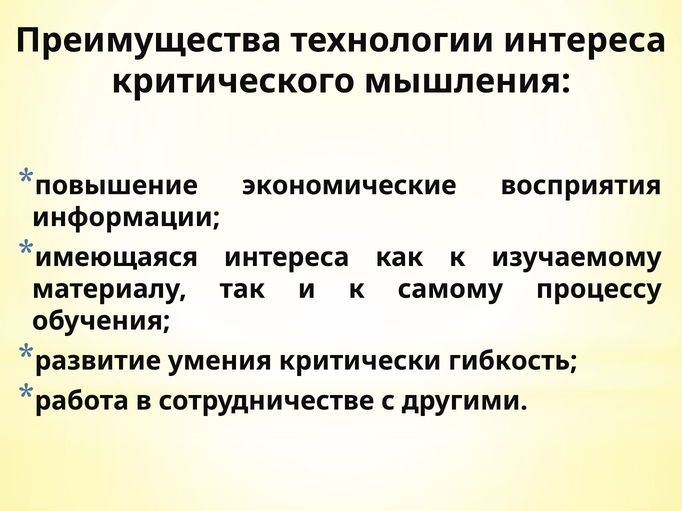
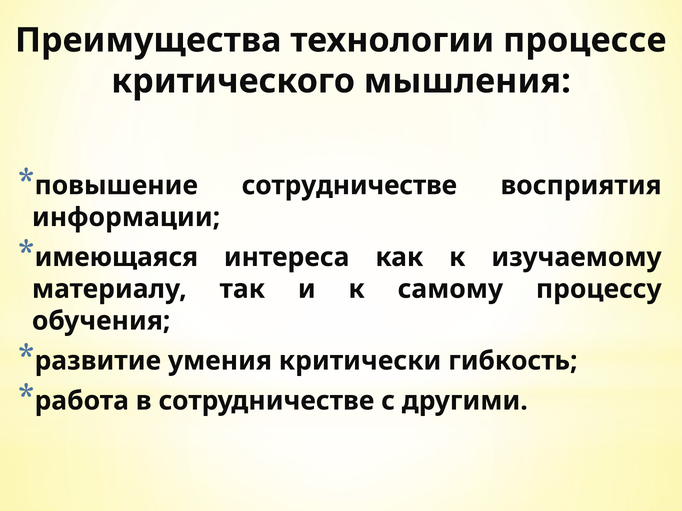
технологии интереса: интереса -> процессе
повышение экономические: экономические -> сотрудничестве
